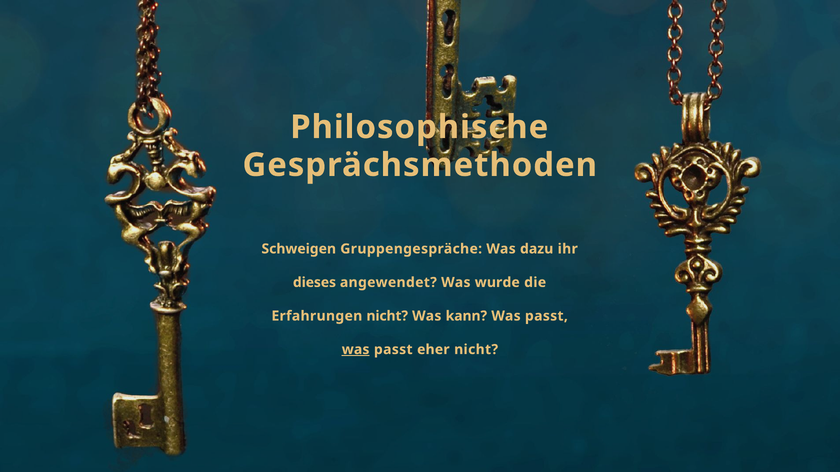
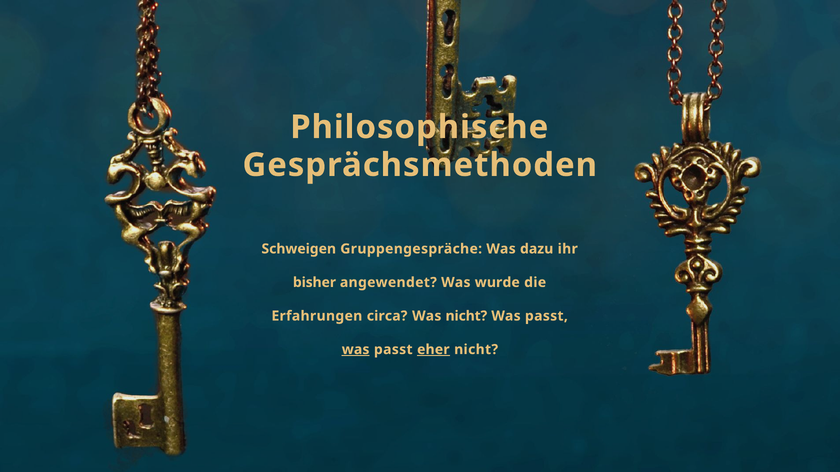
dieses: dieses -> bisher
Erfahrungen nicht: nicht -> circa
Was kann: kann -> nicht
eher underline: none -> present
